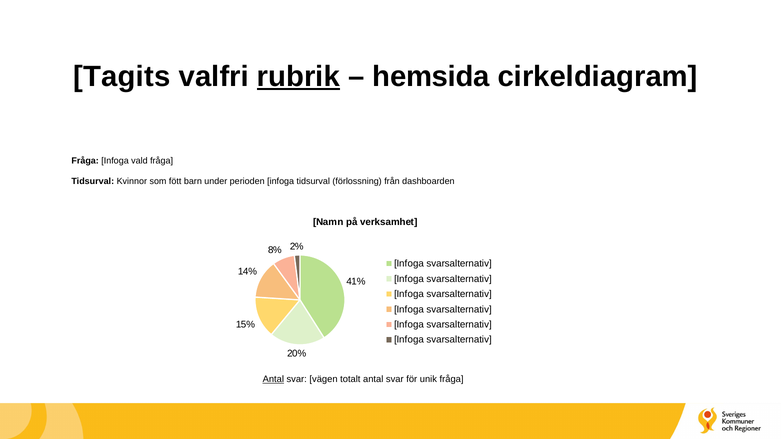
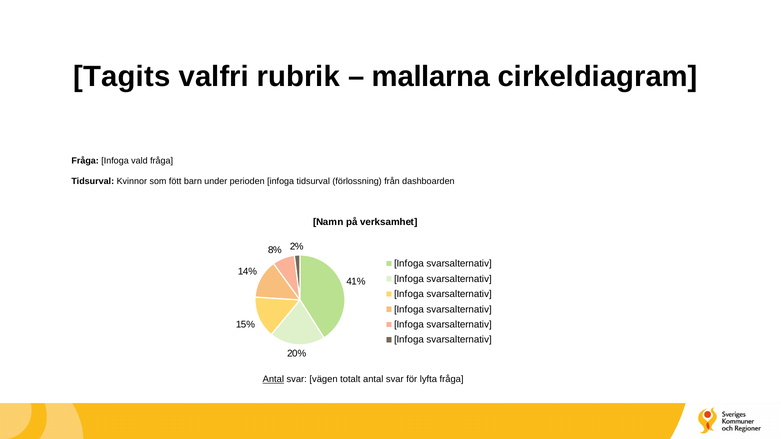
rubrik underline: present -> none
hemsida: hemsida -> mallarna
unik: unik -> lyfta
